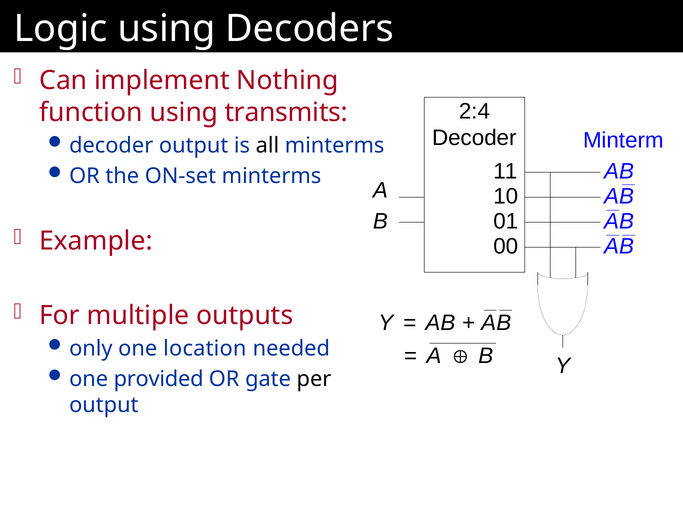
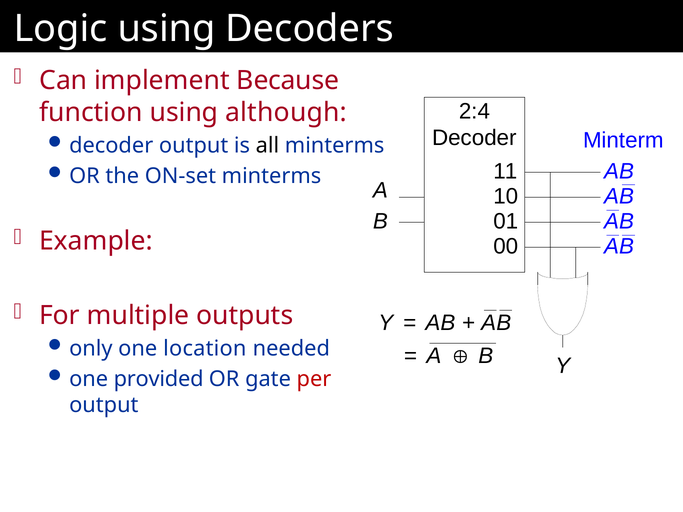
Nothing: Nothing -> Because
transmits: transmits -> although
per colour: black -> red
